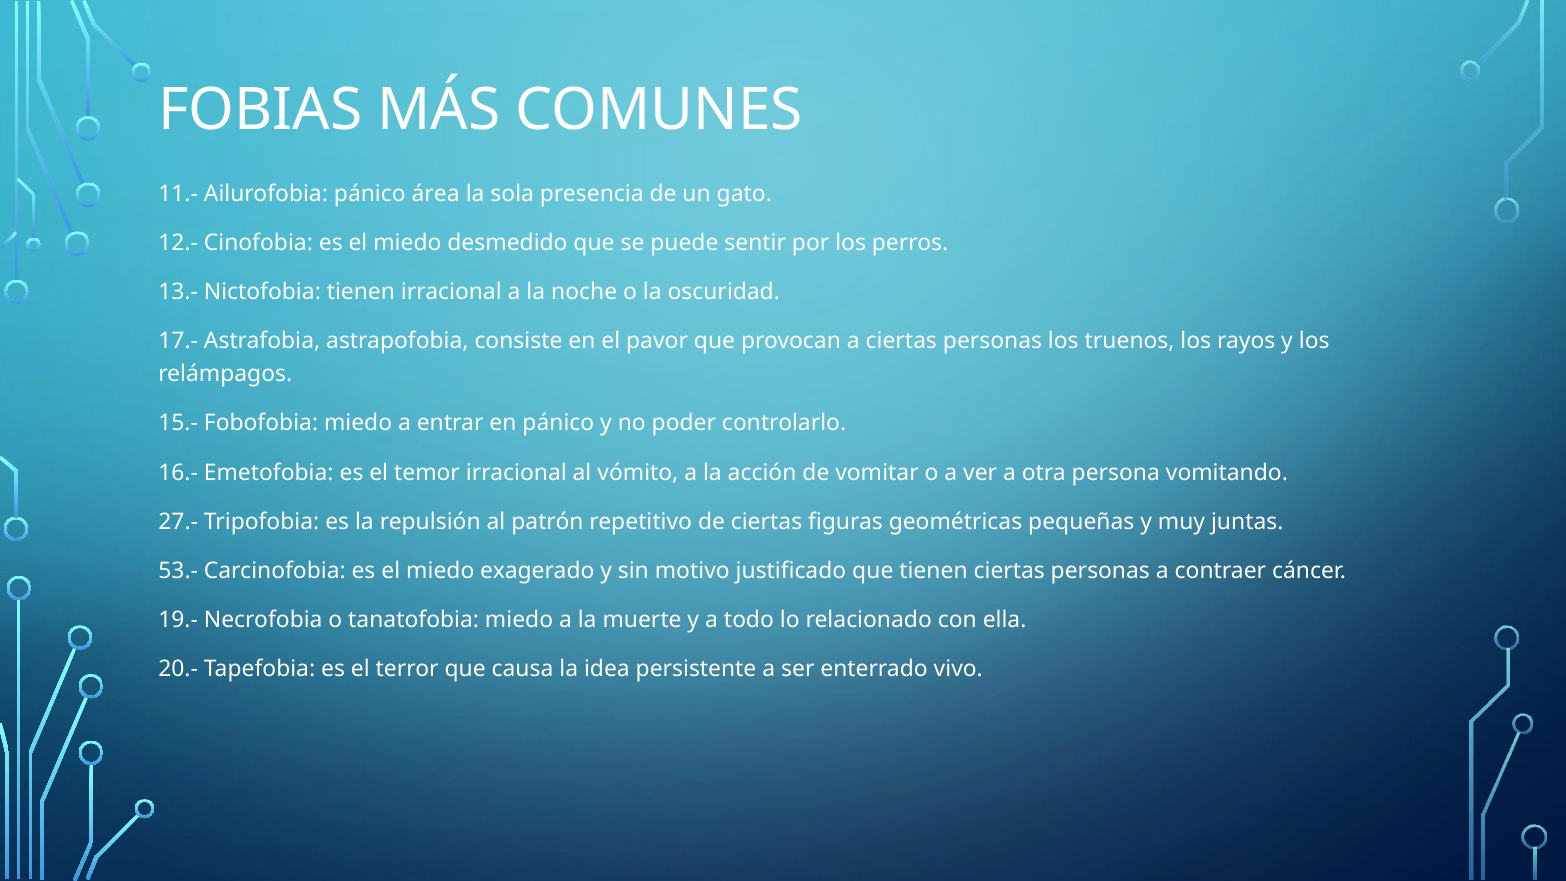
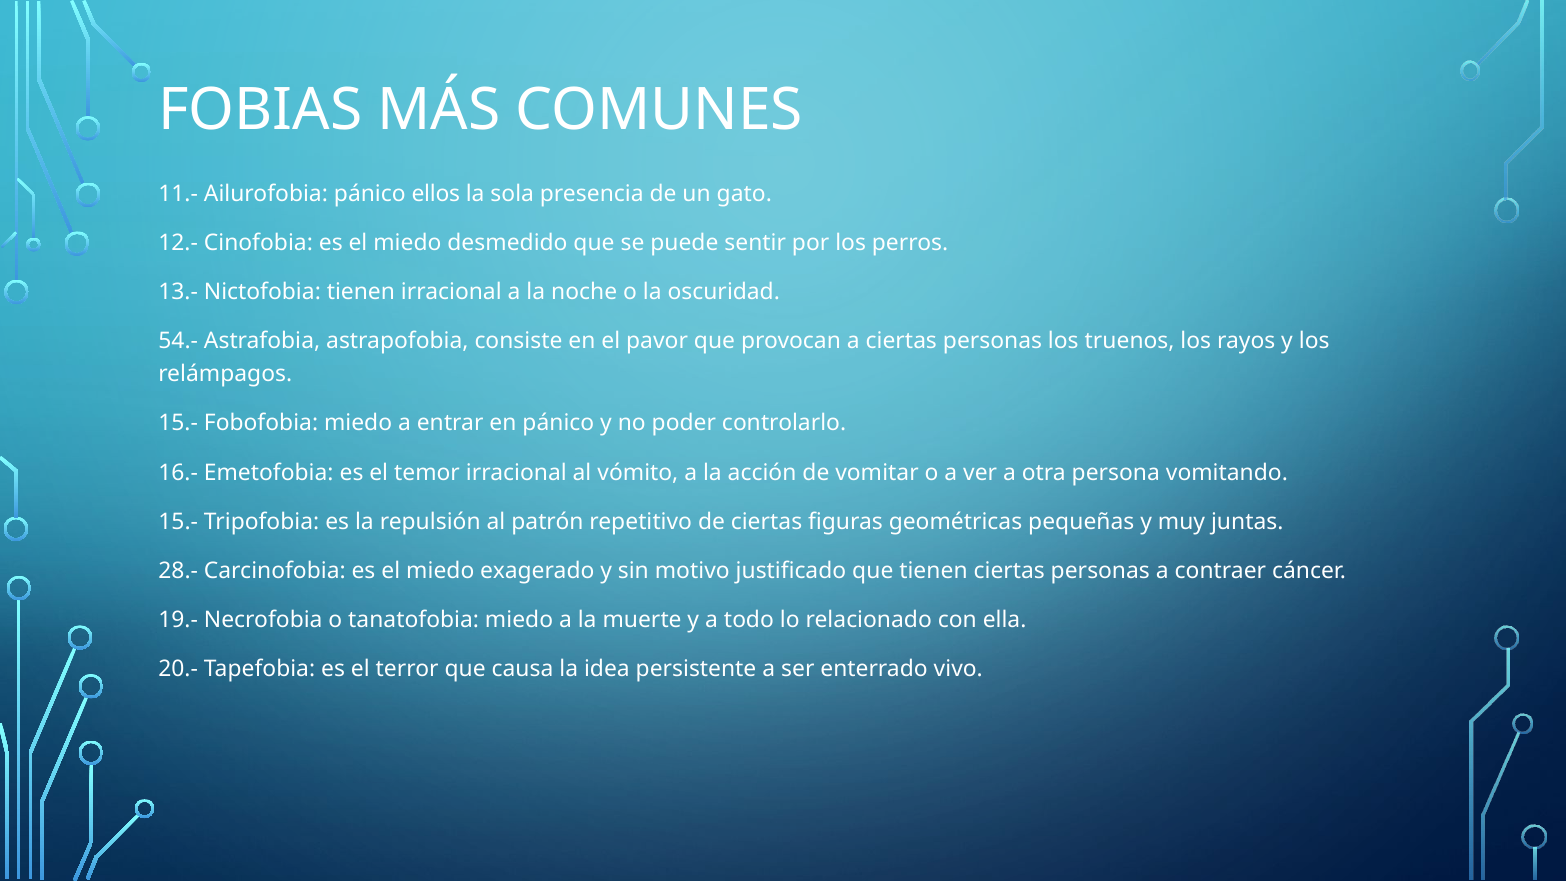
área: área -> ellos
17.-: 17.- -> 54.-
27.- at (178, 522): 27.- -> 15.-
53.-: 53.- -> 28.-
